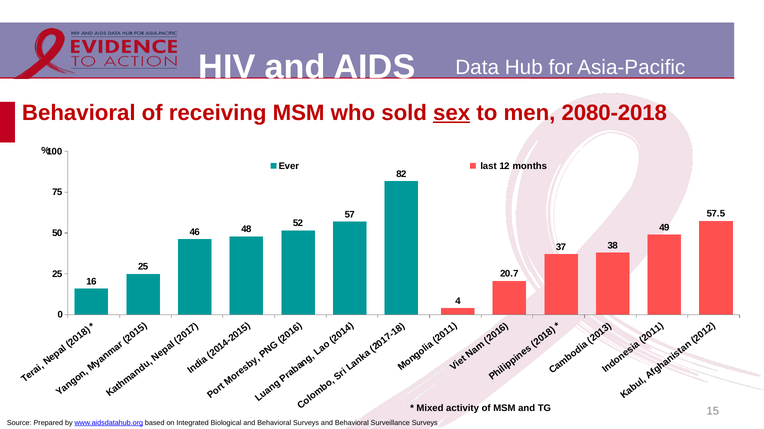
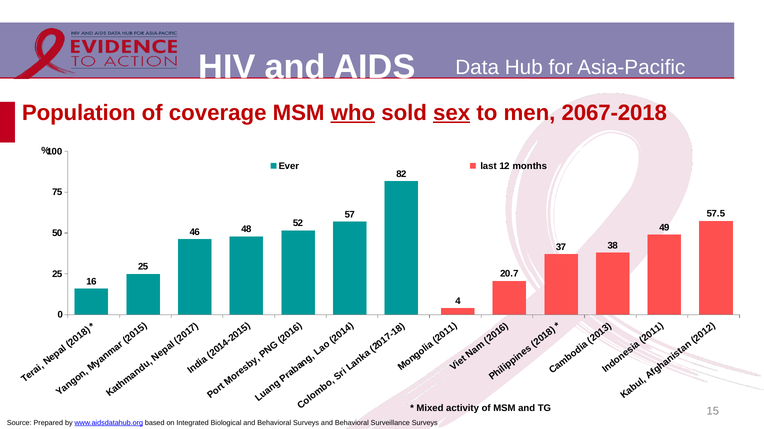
Behavioral at (79, 113): Behavioral -> Population
receiving: receiving -> coverage
who underline: none -> present
2080-2018: 2080-2018 -> 2067-2018
